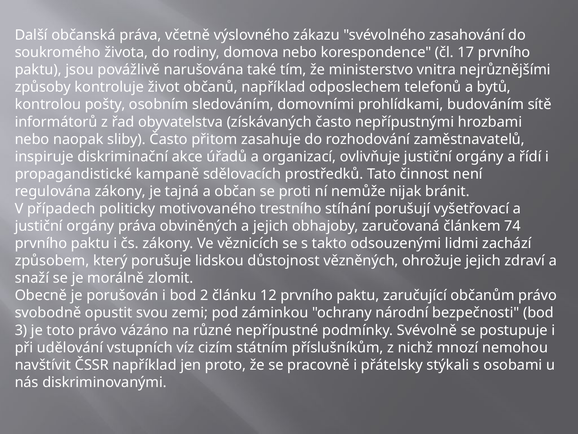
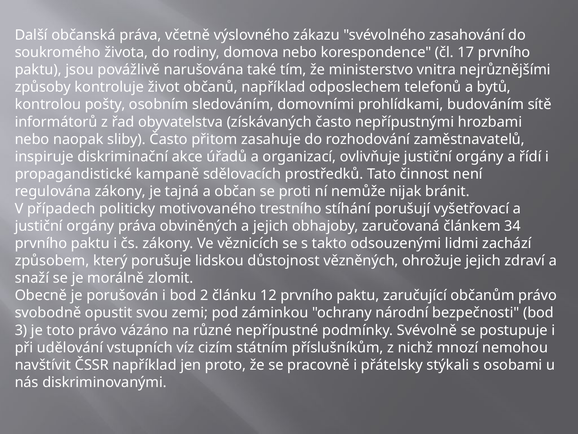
74: 74 -> 34
